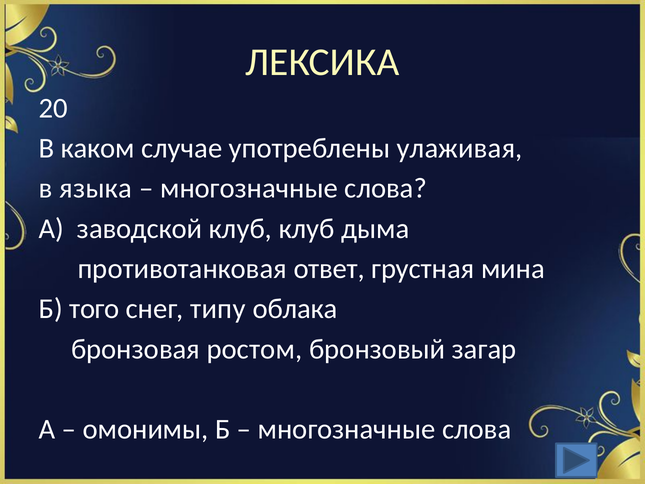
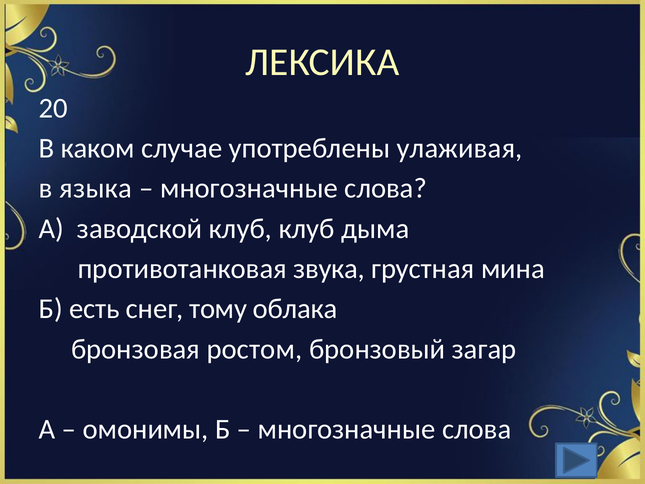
ответ: ответ -> звука
того: того -> есть
типу: типу -> тому
